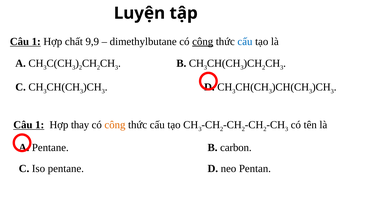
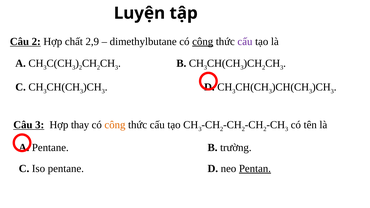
1 at (36, 42): 1 -> 2
9,9: 9,9 -> 2,9
cấu at (245, 42) colour: blue -> purple
1 at (40, 125): 1 -> 3
carbon: carbon -> trường
Pentan underline: none -> present
